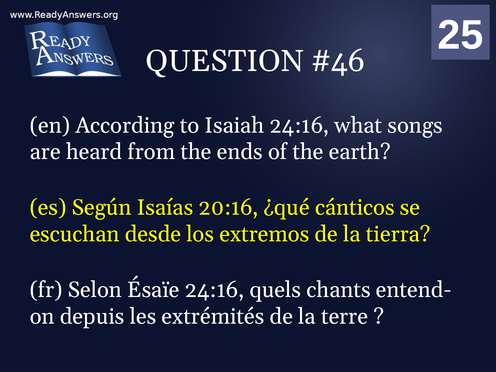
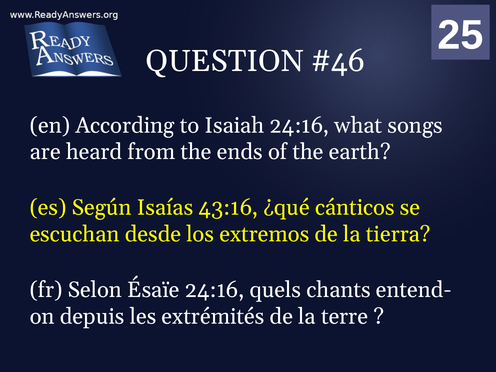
20:16: 20:16 -> 43:16
